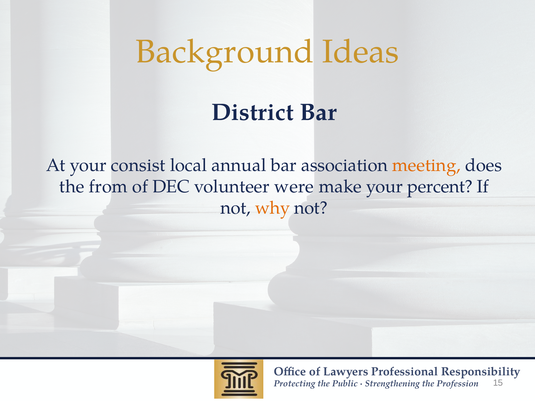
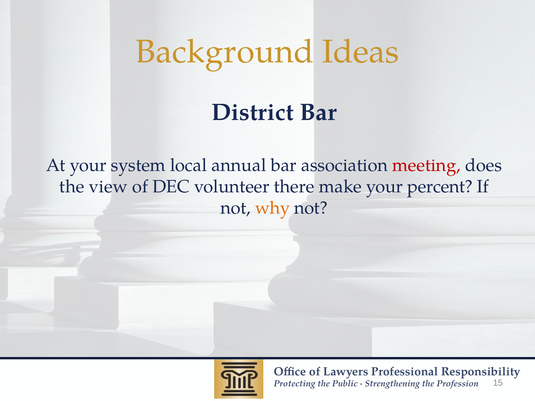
consist: consist -> system
meeting colour: orange -> red
from: from -> view
were: were -> there
